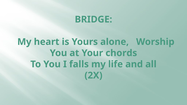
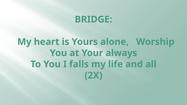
chords: chords -> always
